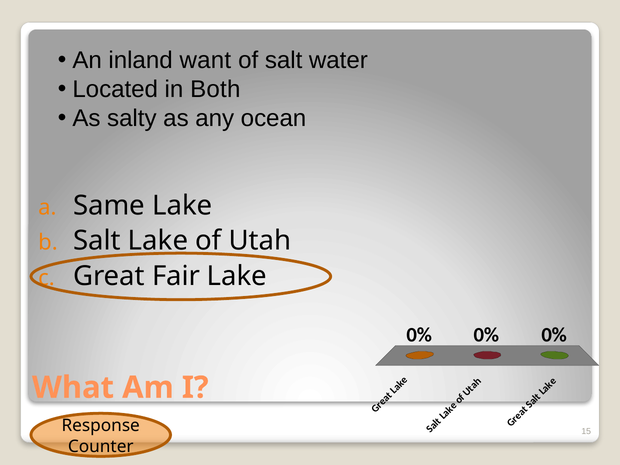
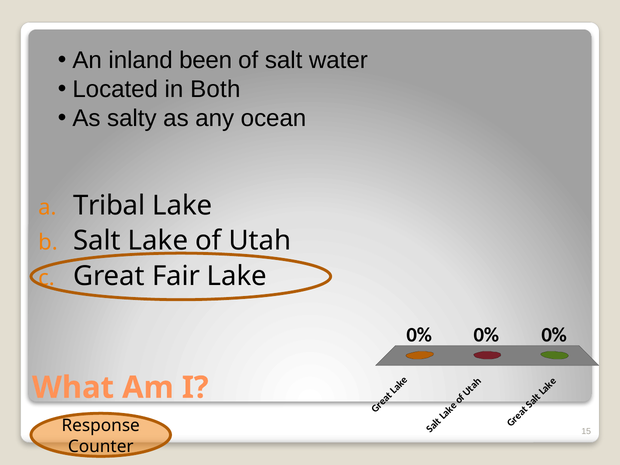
want: want -> been
Same: Same -> Tribal
